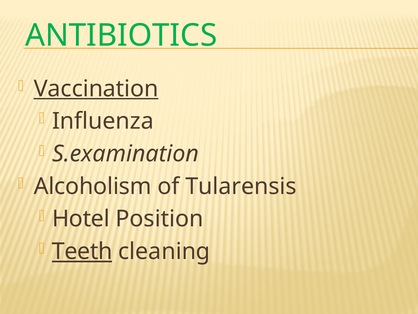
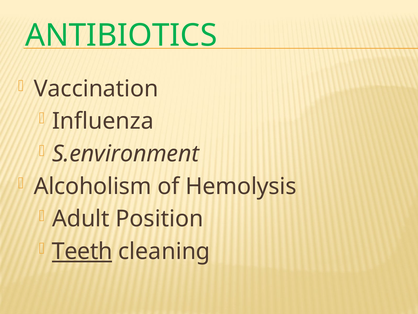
Vaccination underline: present -> none
S.examination: S.examination -> S.environment
Tularensis: Tularensis -> Hemolysis
Hotel: Hotel -> Adult
